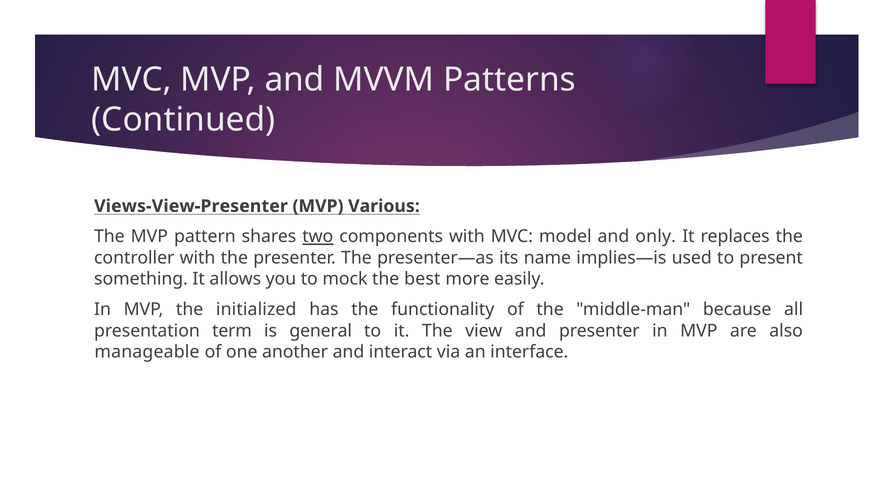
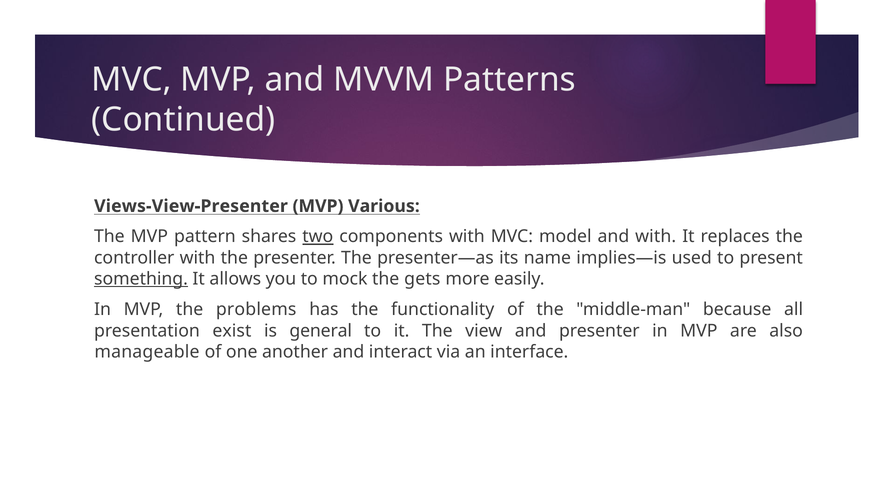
and only: only -> with
something underline: none -> present
best: best -> gets
initialized: initialized -> problems
term: term -> exist
